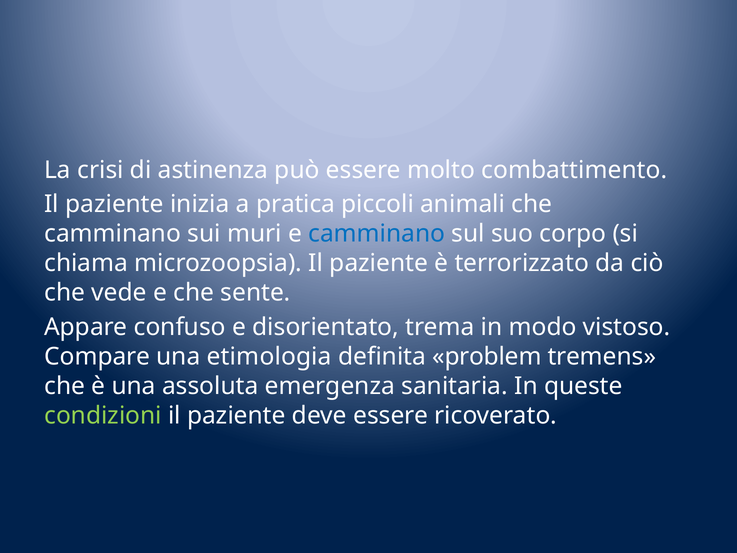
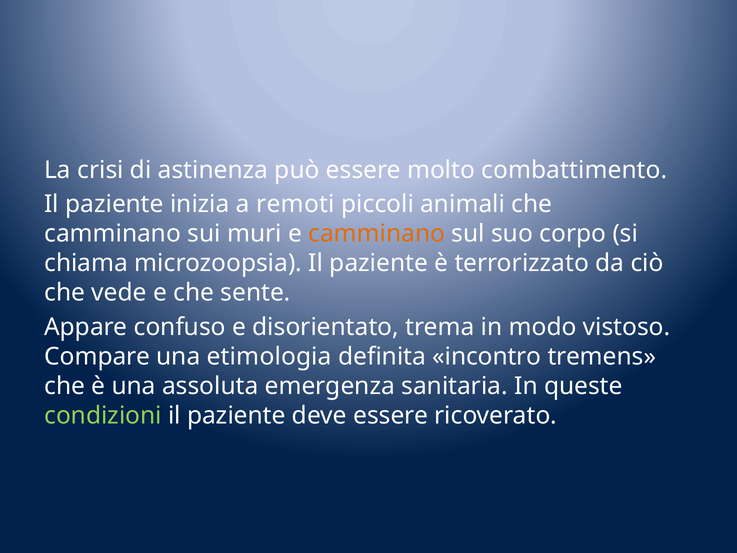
pratica: pratica -> remoti
camminano at (377, 234) colour: blue -> orange
problem: problem -> incontro
